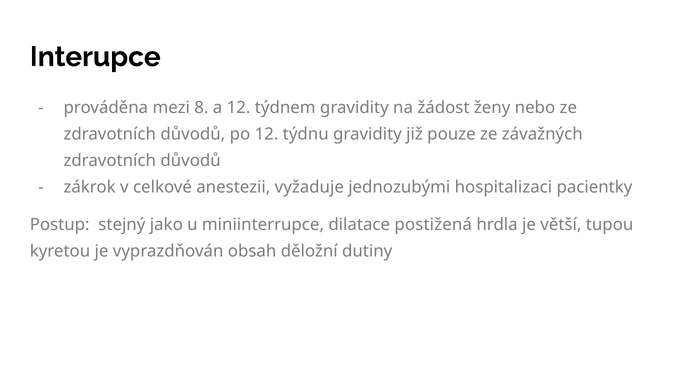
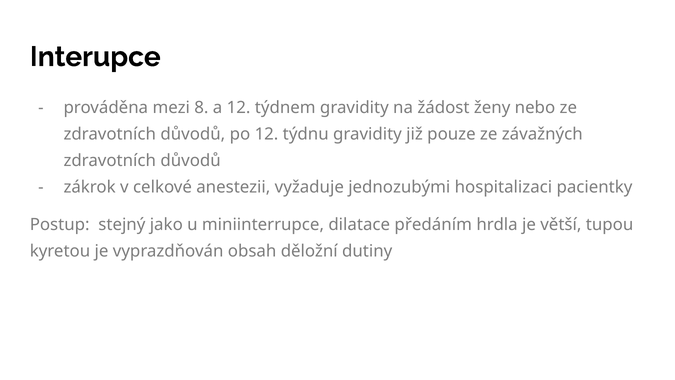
postižená: postižená -> předáním
